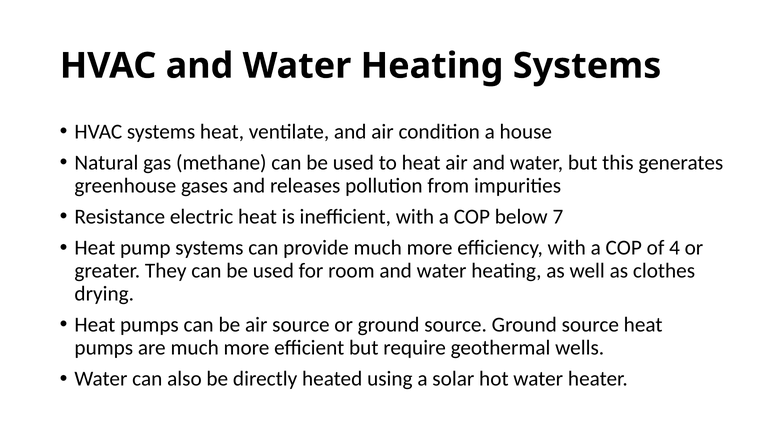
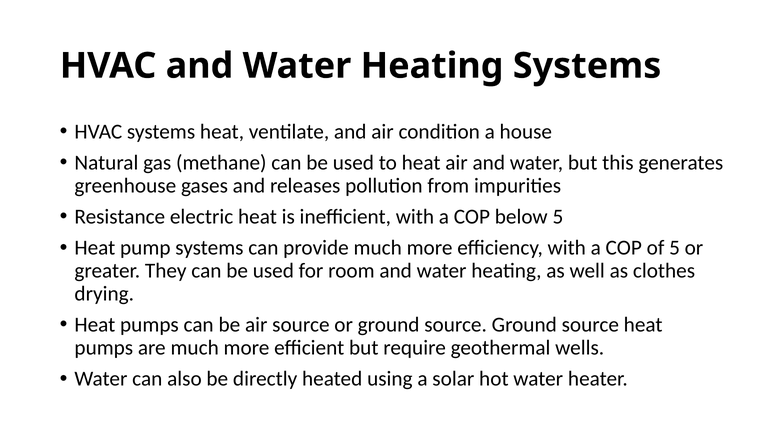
below 7: 7 -> 5
of 4: 4 -> 5
